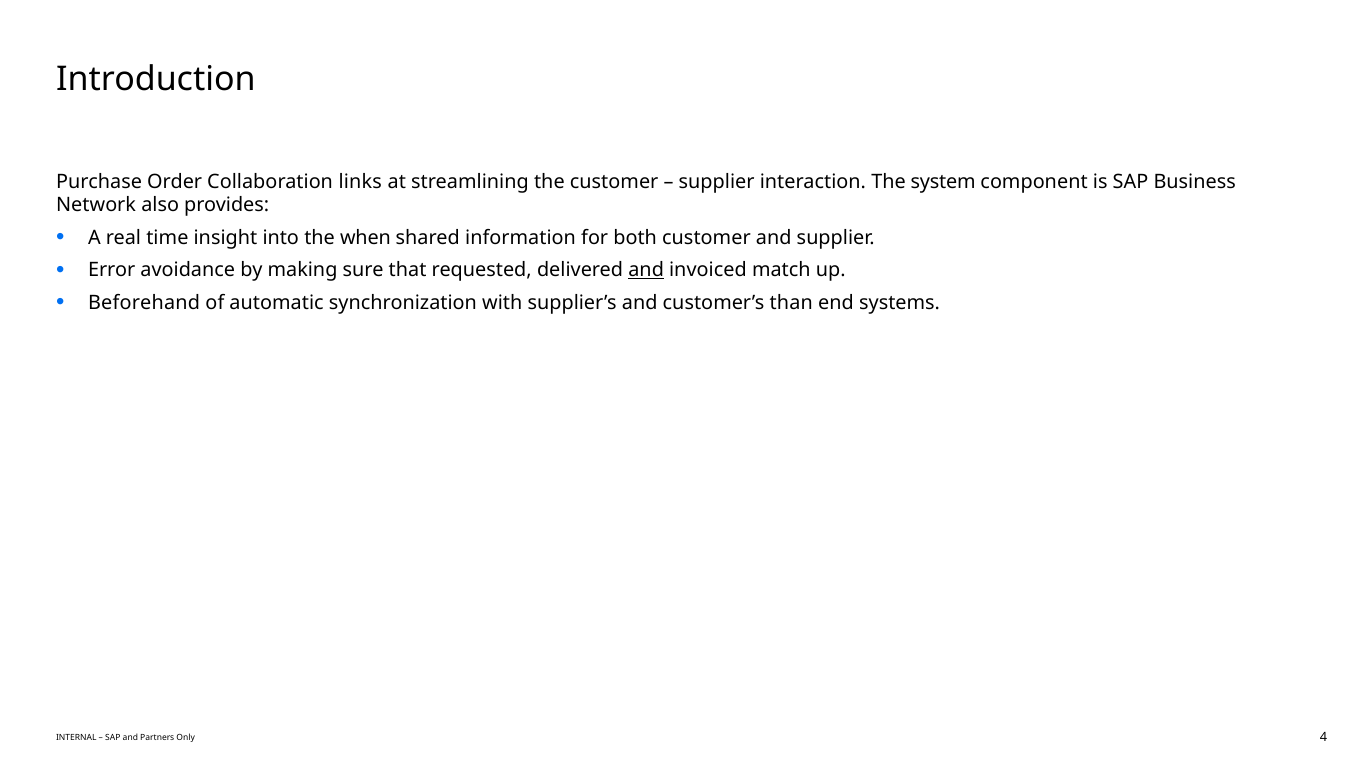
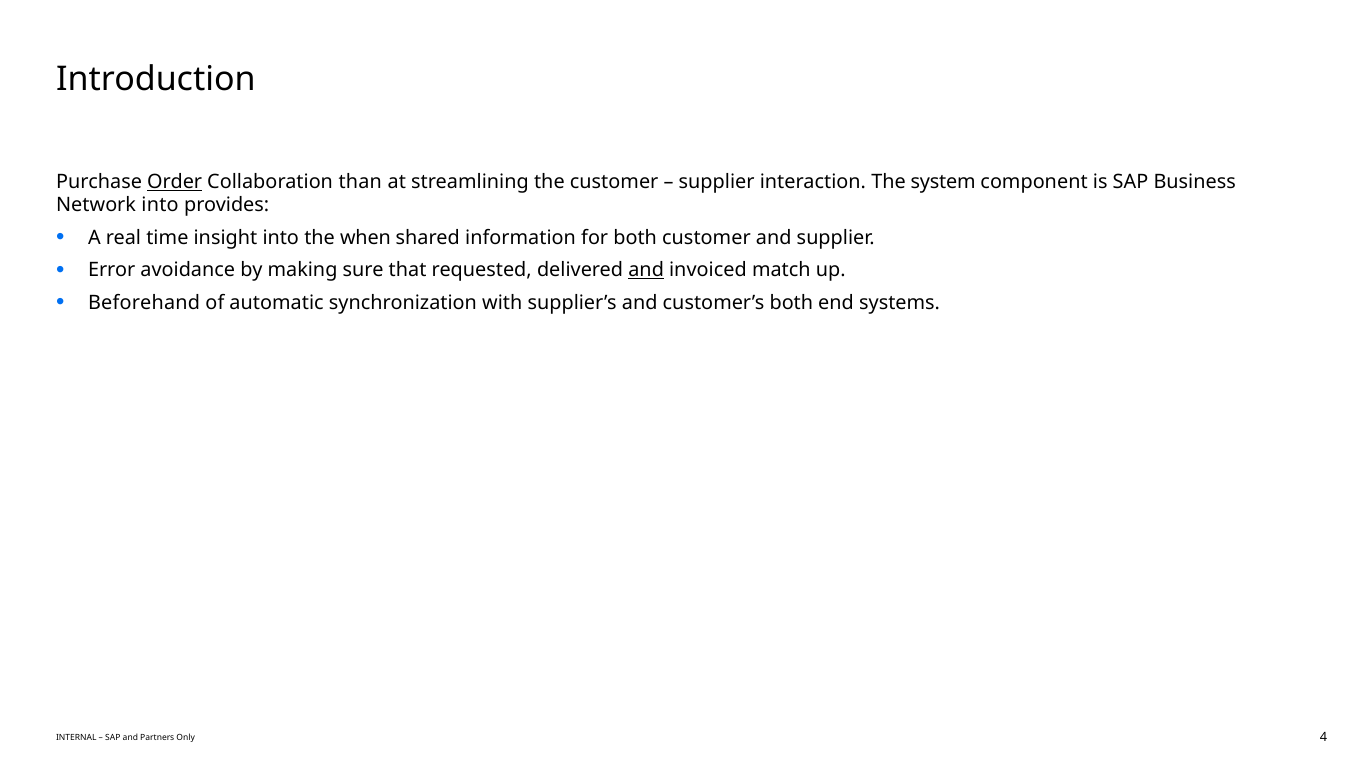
Order underline: none -> present
links: links -> than
Network also: also -> into
customer’s than: than -> both
